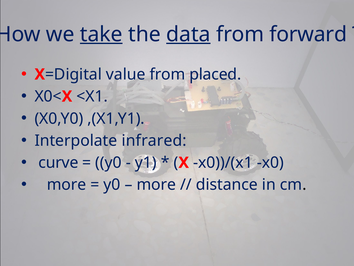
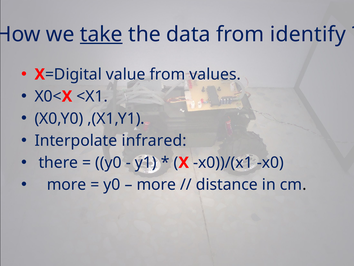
data underline: present -> none
forward: forward -> identify
placed: placed -> values
curve: curve -> there
